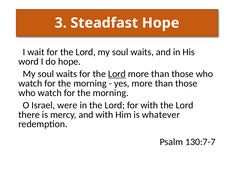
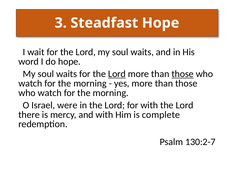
those at (183, 74) underline: none -> present
whatever: whatever -> complete
130:7-7: 130:7-7 -> 130:2-7
